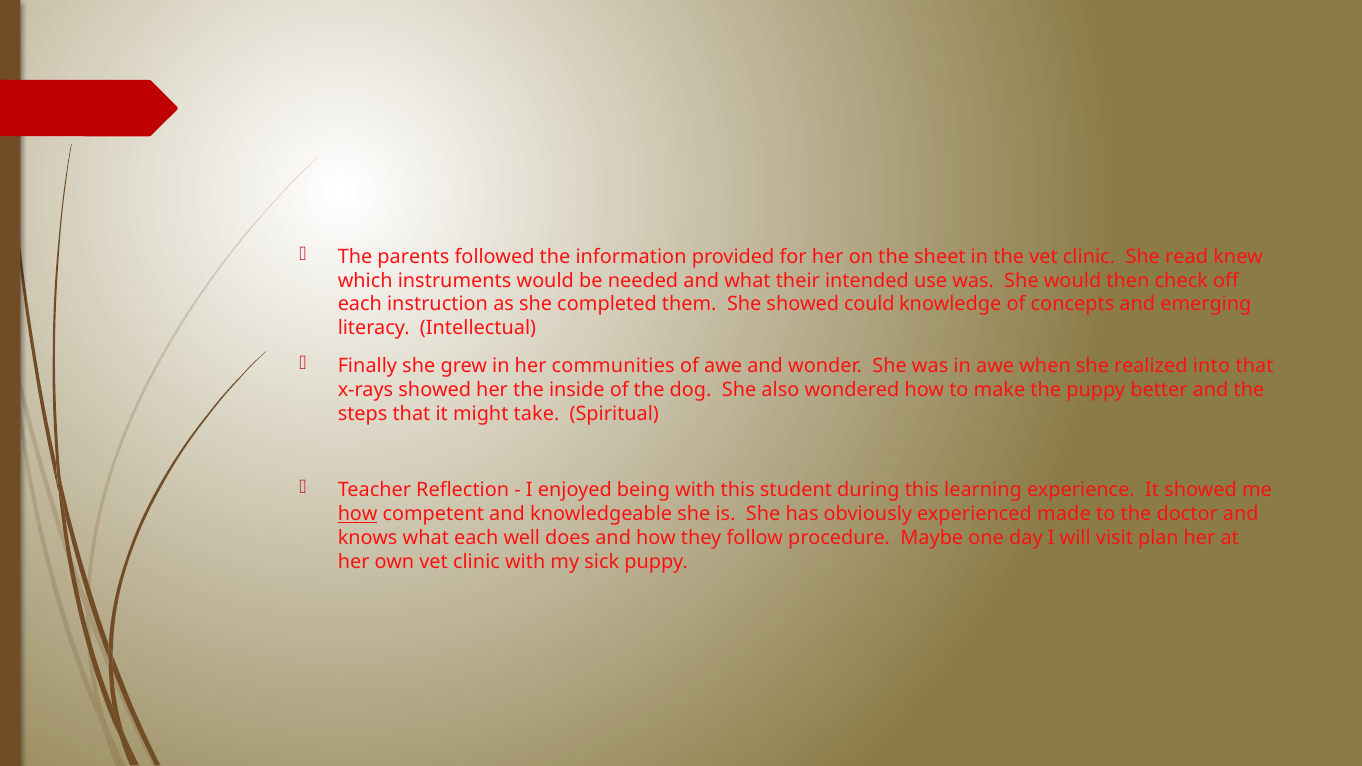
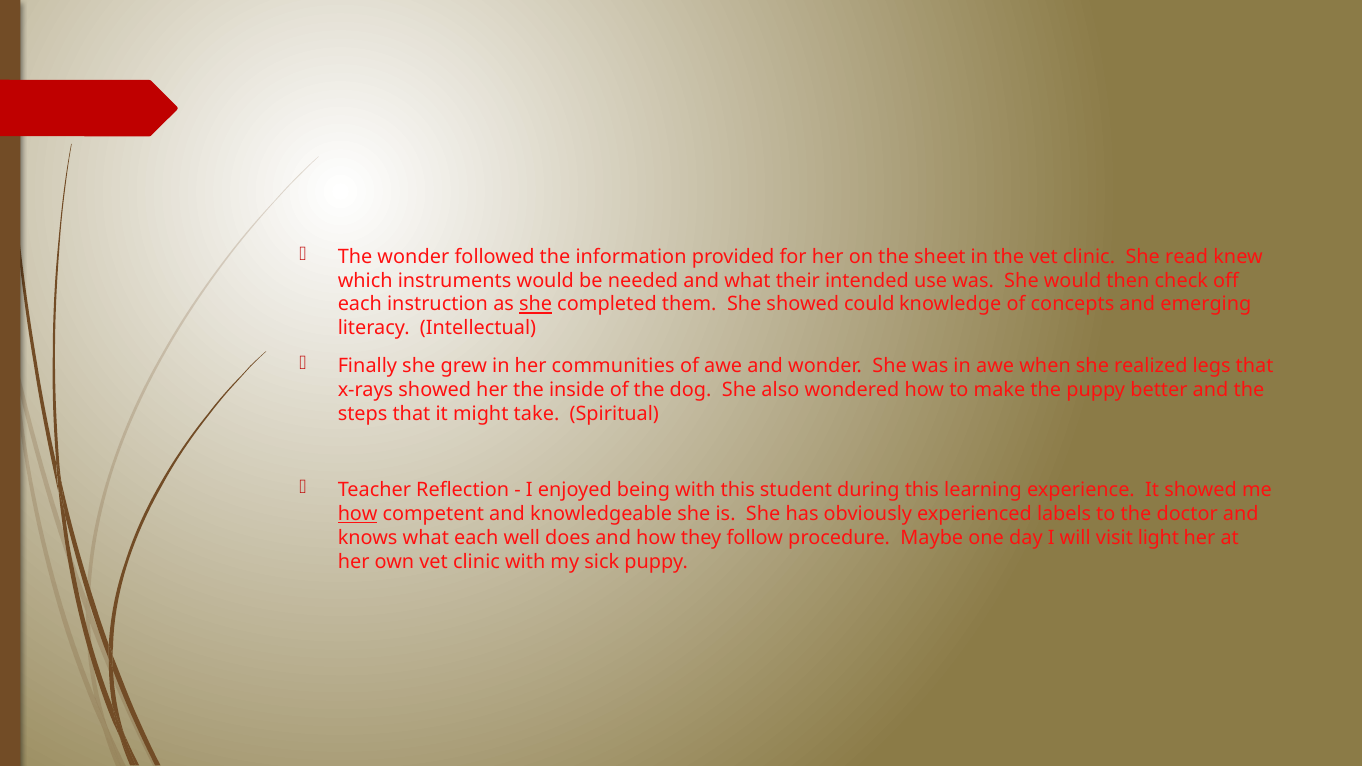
The parents: parents -> wonder
she at (536, 304) underline: none -> present
into: into -> legs
made: made -> labels
plan: plan -> light
